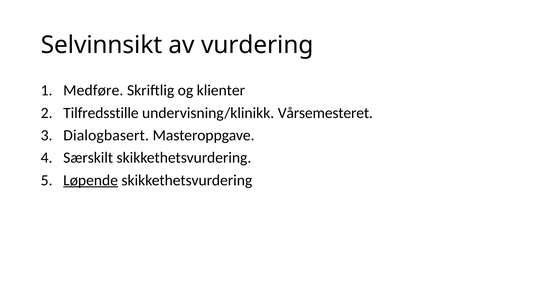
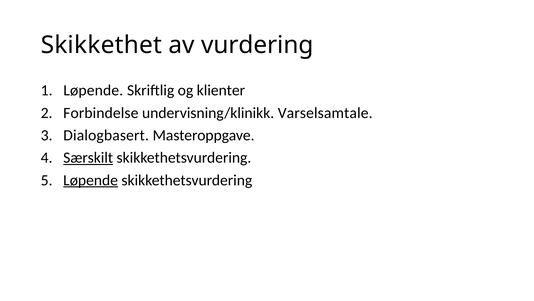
Selvinnsikt: Selvinnsikt -> Skikkethet
Medføre at (93, 90): Medføre -> Løpende
Tilfredsstille: Tilfredsstille -> Forbindelse
Vårsemesteret: Vårsemesteret -> Varselsamtale
Særskilt underline: none -> present
